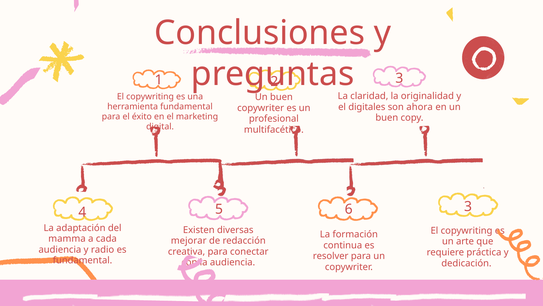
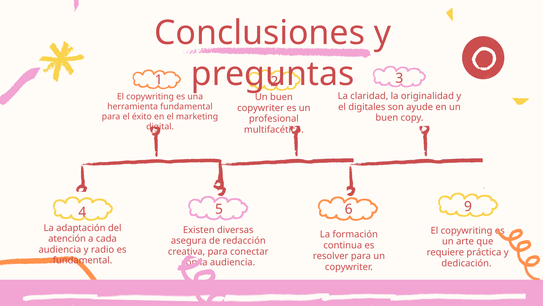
ahora: ahora -> ayude
4 3: 3 -> 9
mamma: mamma -> atención
mejorar: mejorar -> asegura
